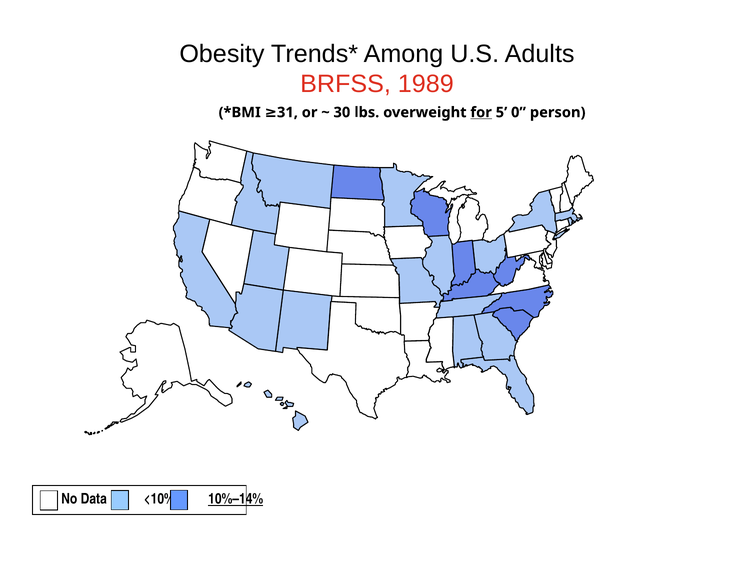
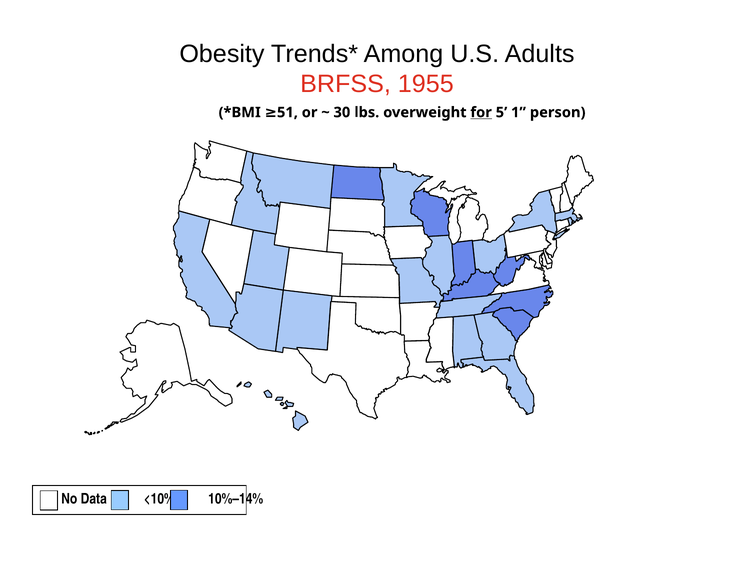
1989: 1989 -> 1955
31: 31 -> 51
0: 0 -> 1
10%–14% underline: present -> none
